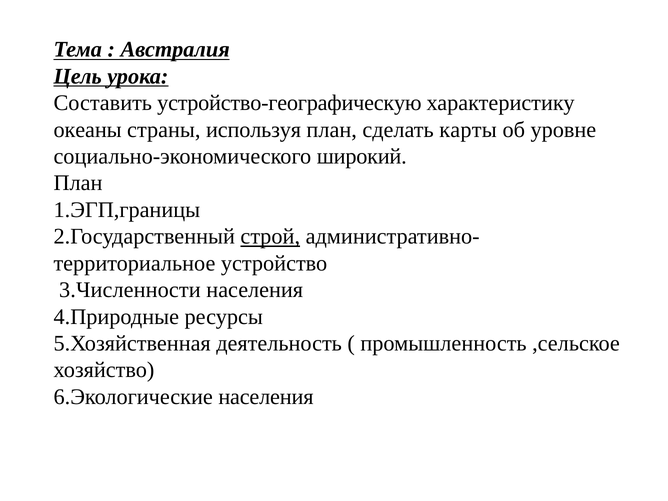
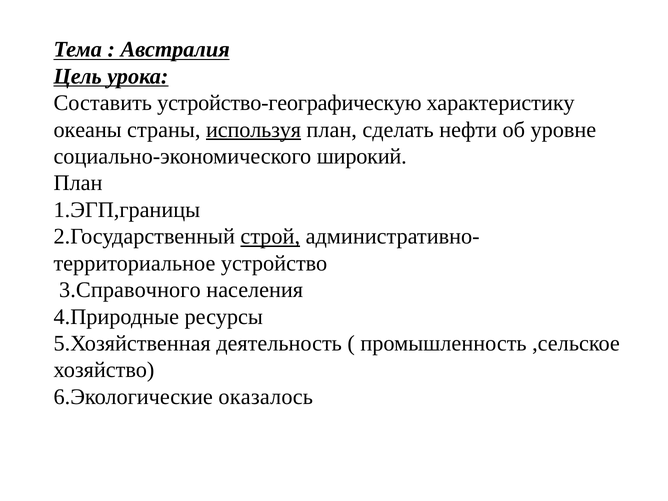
используя underline: none -> present
карты: карты -> нефти
3.Численности: 3.Численности -> 3.Справочного
6.Экологические населения: населения -> оказалось
